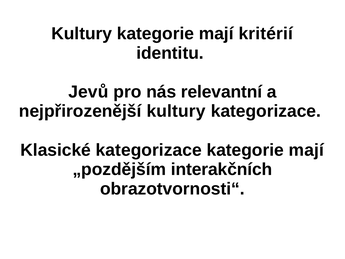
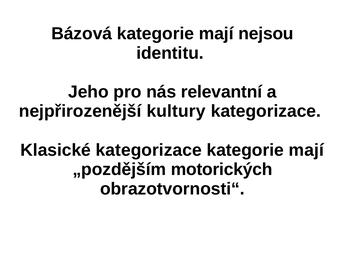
Kultury at (82, 34): Kultury -> Bázová
kritérií: kritérií -> nejsou
Jevů: Jevů -> Jeho
interakčních: interakčních -> motorických
